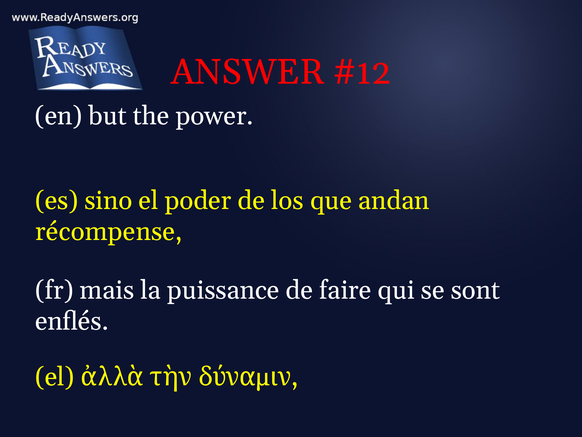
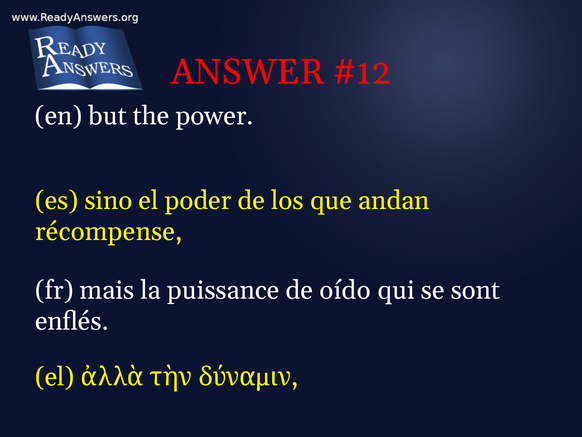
faire: faire -> oído
